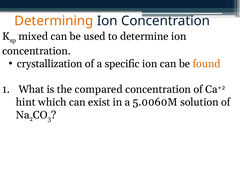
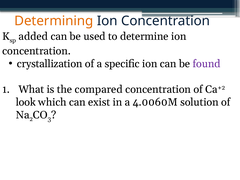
mixed: mixed -> added
found colour: orange -> purple
hint: hint -> look
5.0060M: 5.0060M -> 4.0060M
